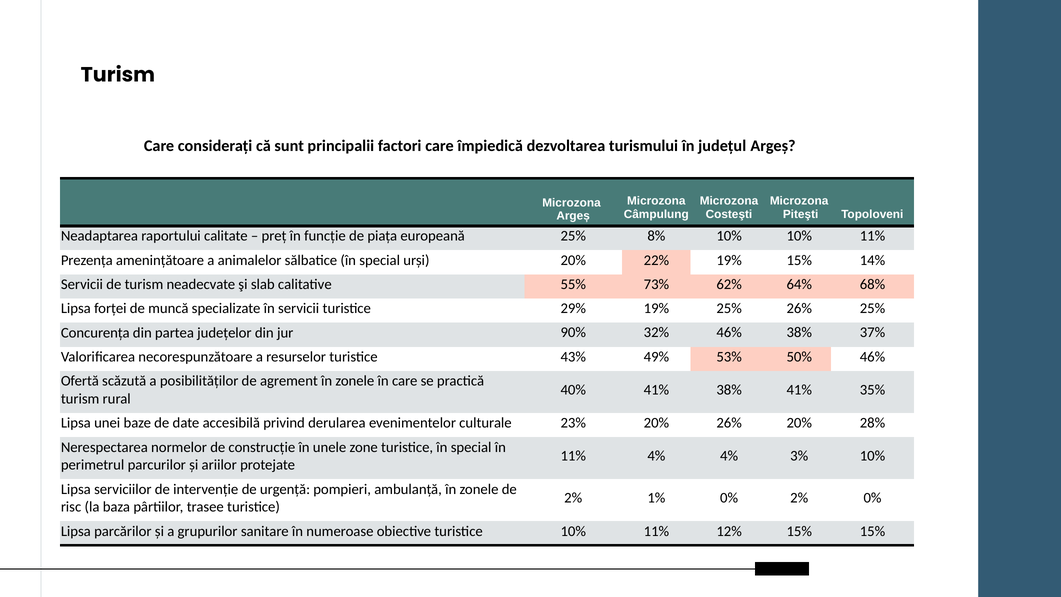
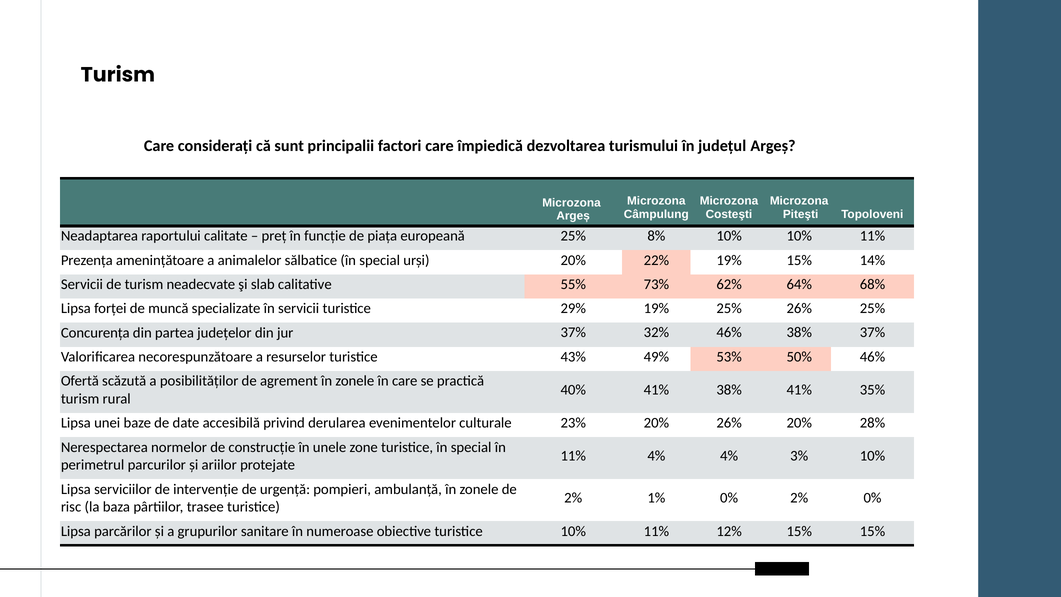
jur 90%: 90% -> 37%
